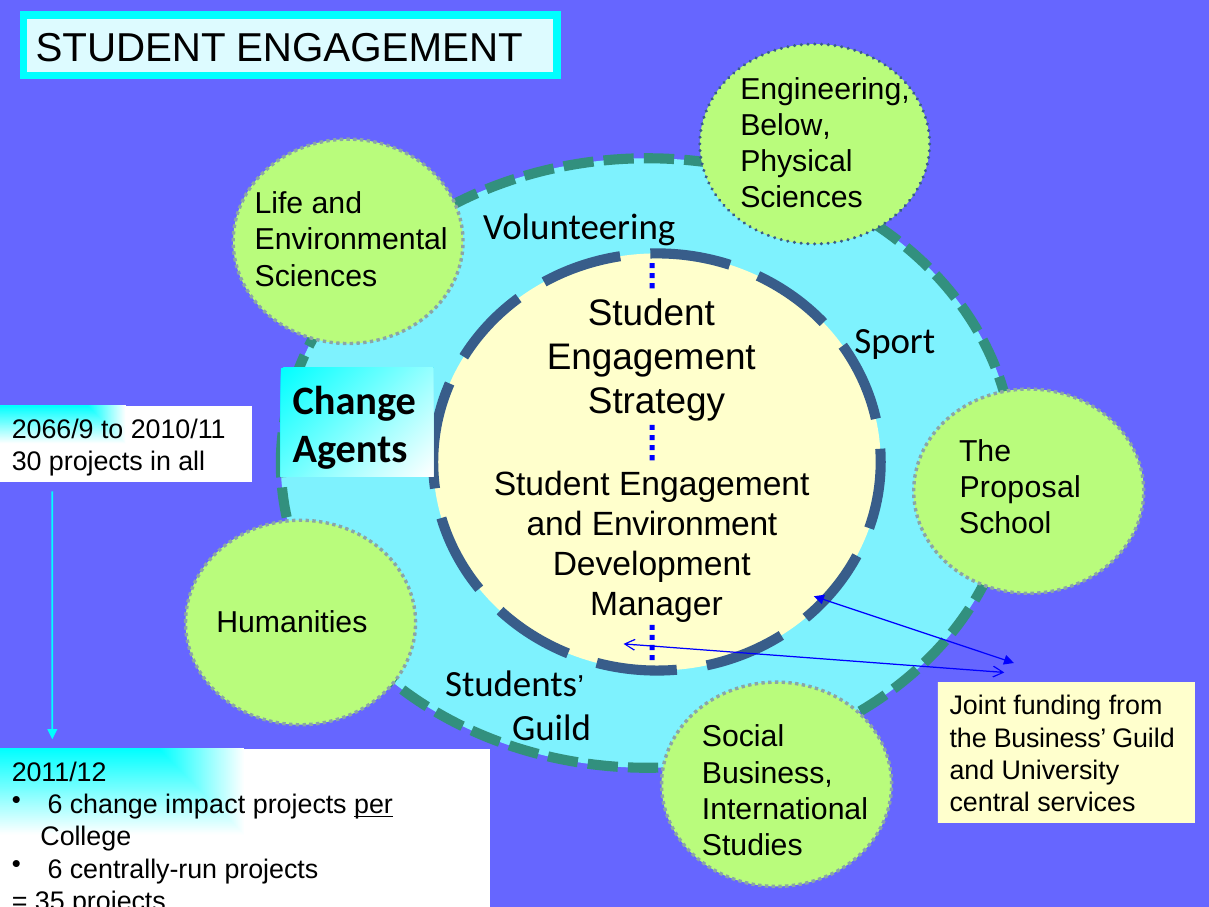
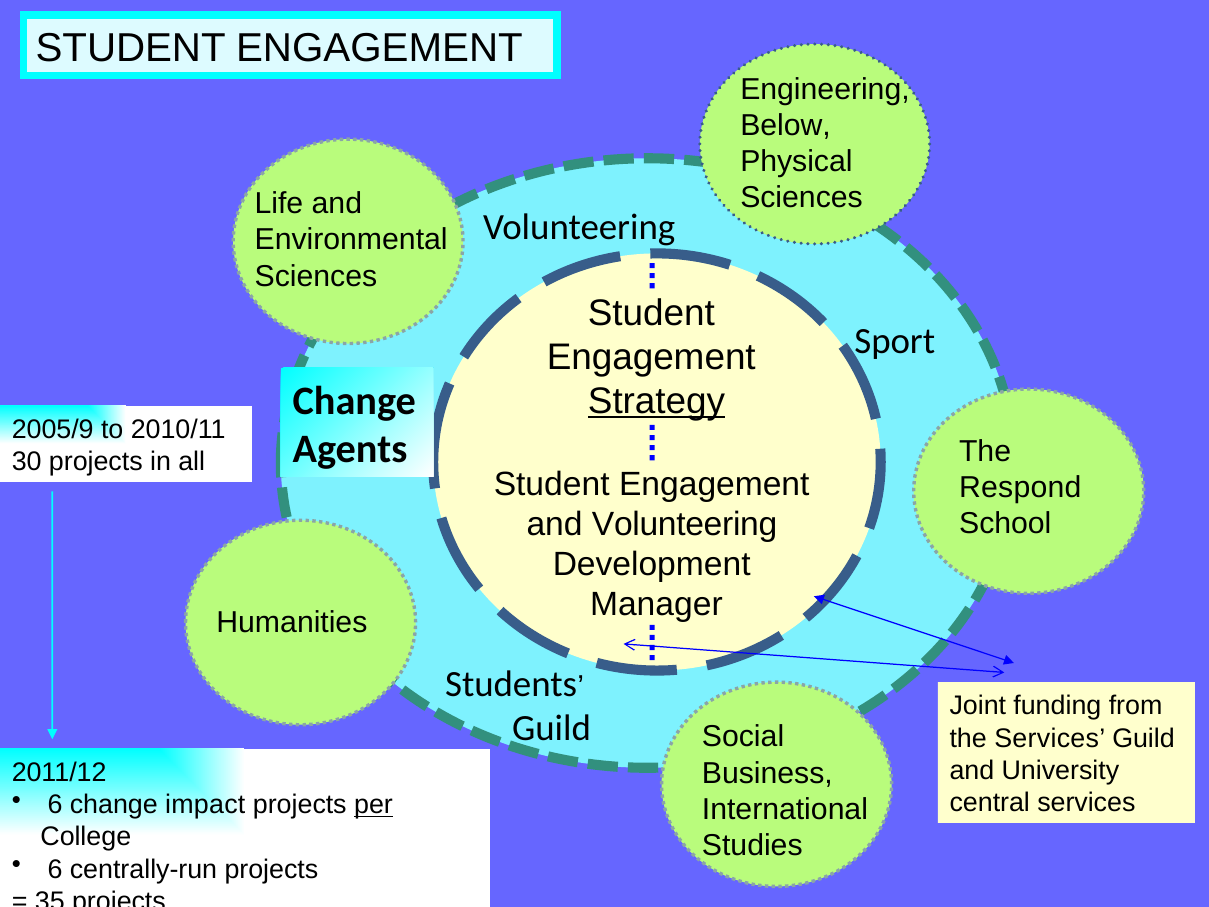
Strategy underline: none -> present
2066/9: 2066/9 -> 2005/9
Proposal: Proposal -> Respond
and Environment: Environment -> Volunteering
the Business: Business -> Services
